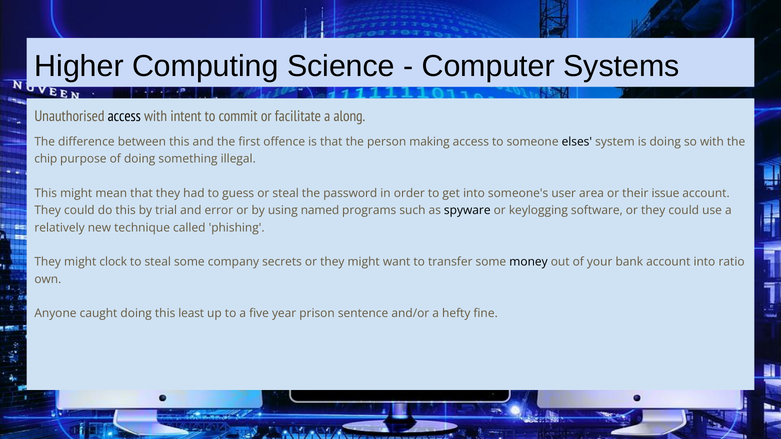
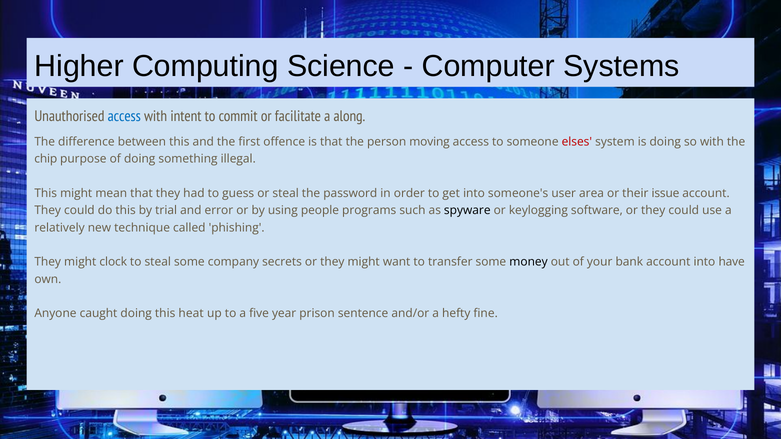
access at (124, 116) colour: black -> blue
making: making -> moving
elses colour: black -> red
named: named -> people
ratio: ratio -> have
least: least -> heat
